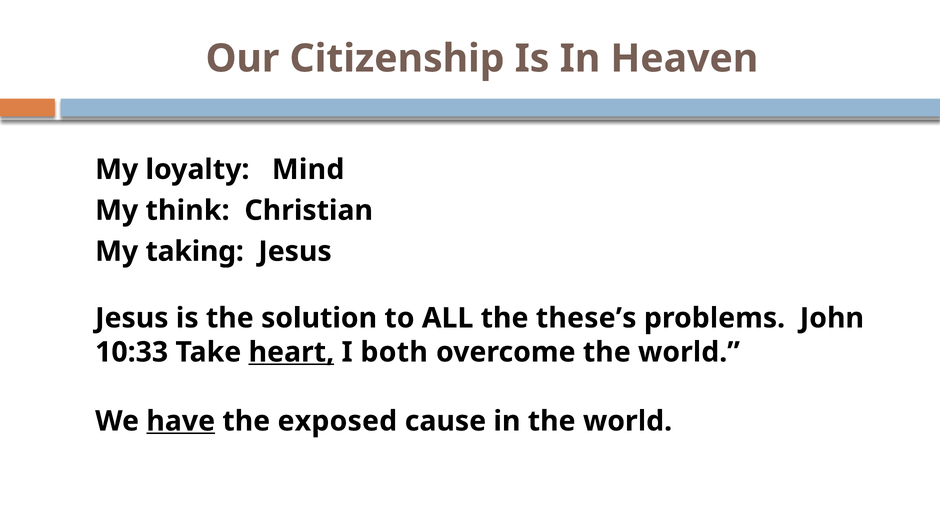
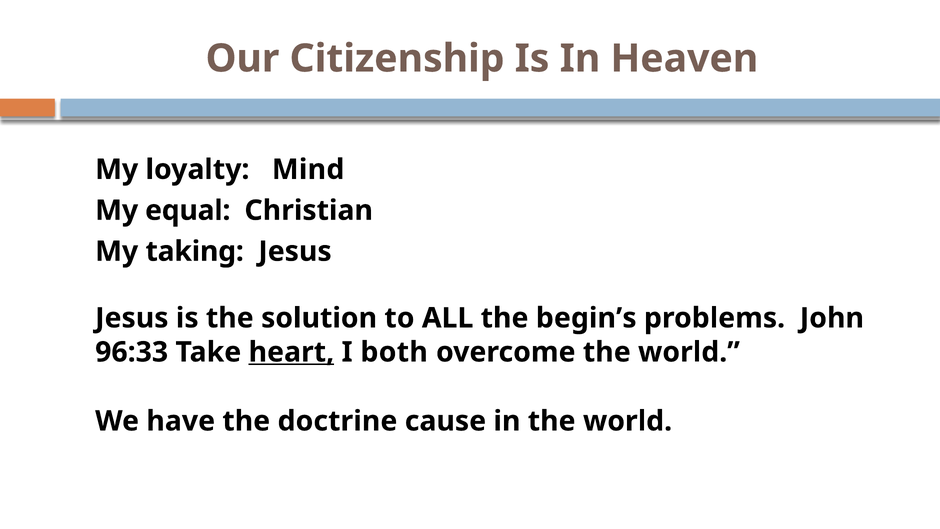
think: think -> equal
these’s: these’s -> begin’s
10:33: 10:33 -> 96:33
have underline: present -> none
exposed: exposed -> doctrine
